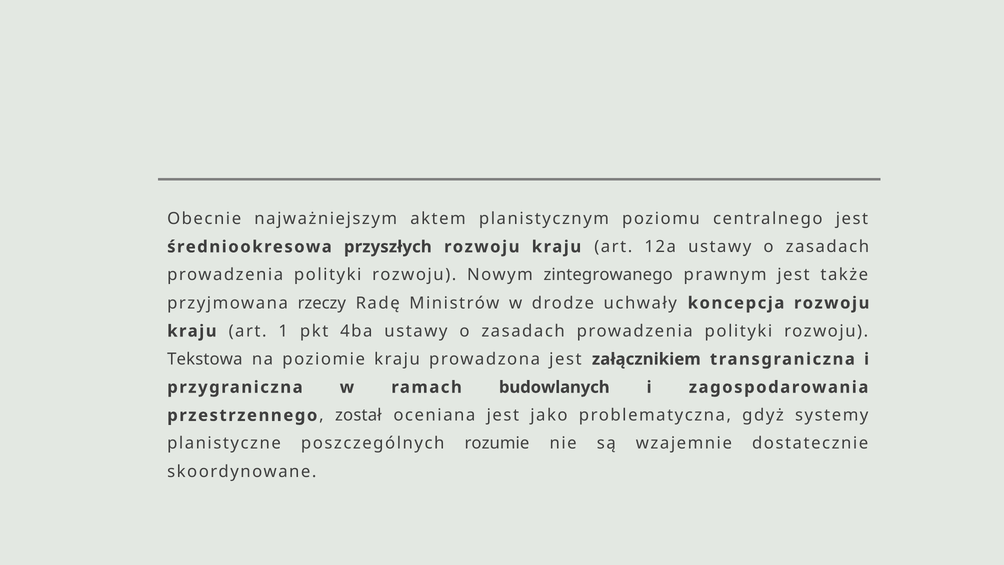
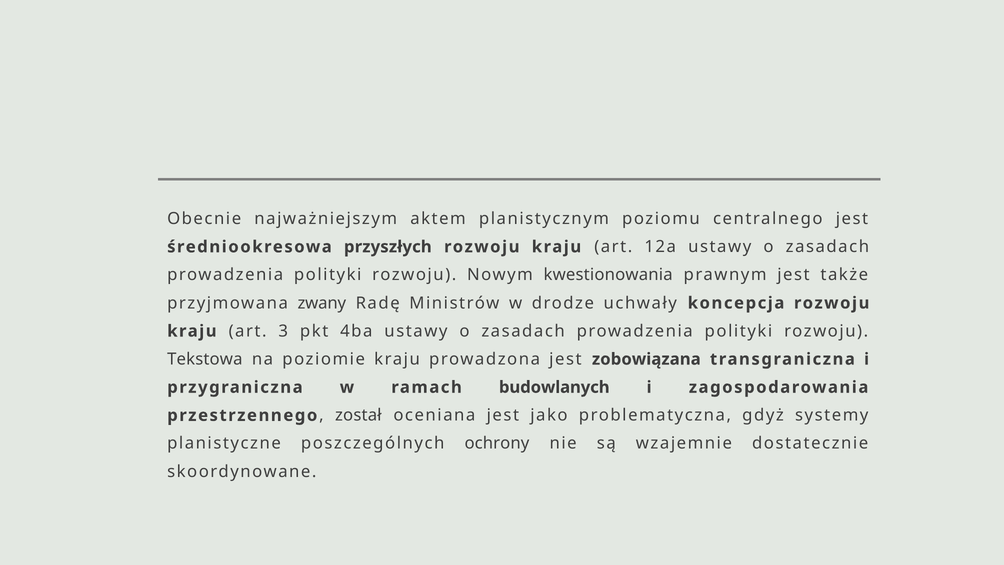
zintegrowanego: zintegrowanego -> kwestionowania
rzeczy: rzeczy -> zwany
1: 1 -> 3
załącznikiem: załącznikiem -> zobowiązana
rozumie: rozumie -> ochrony
